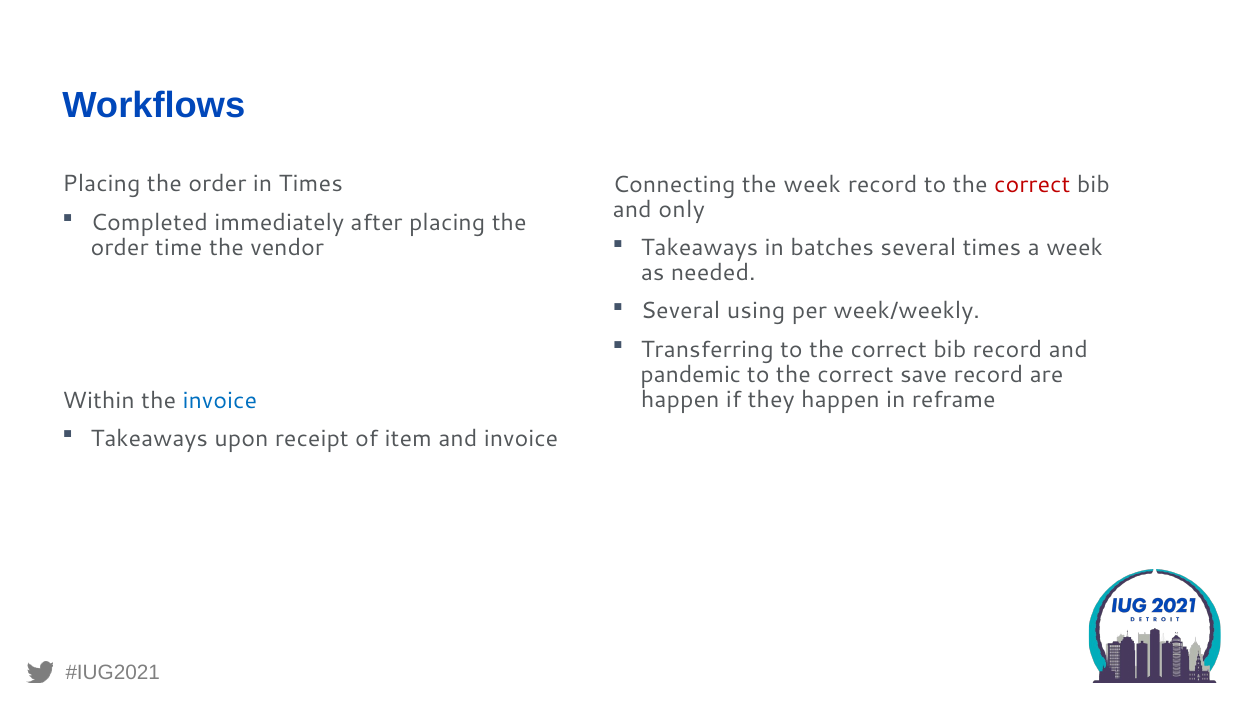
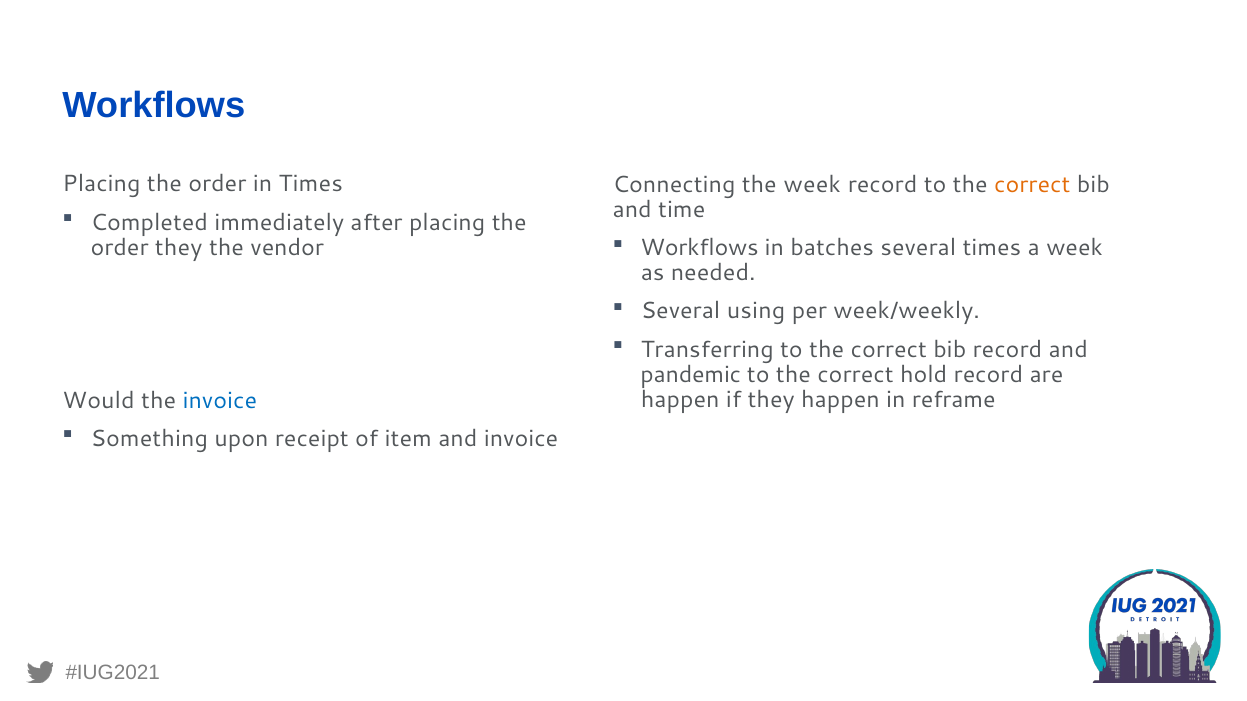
correct at (1032, 184) colour: red -> orange
only: only -> time
Takeaways at (700, 248): Takeaways -> Workflows
order time: time -> they
save: save -> hold
Within: Within -> Would
Takeaways at (149, 439): Takeaways -> Something
